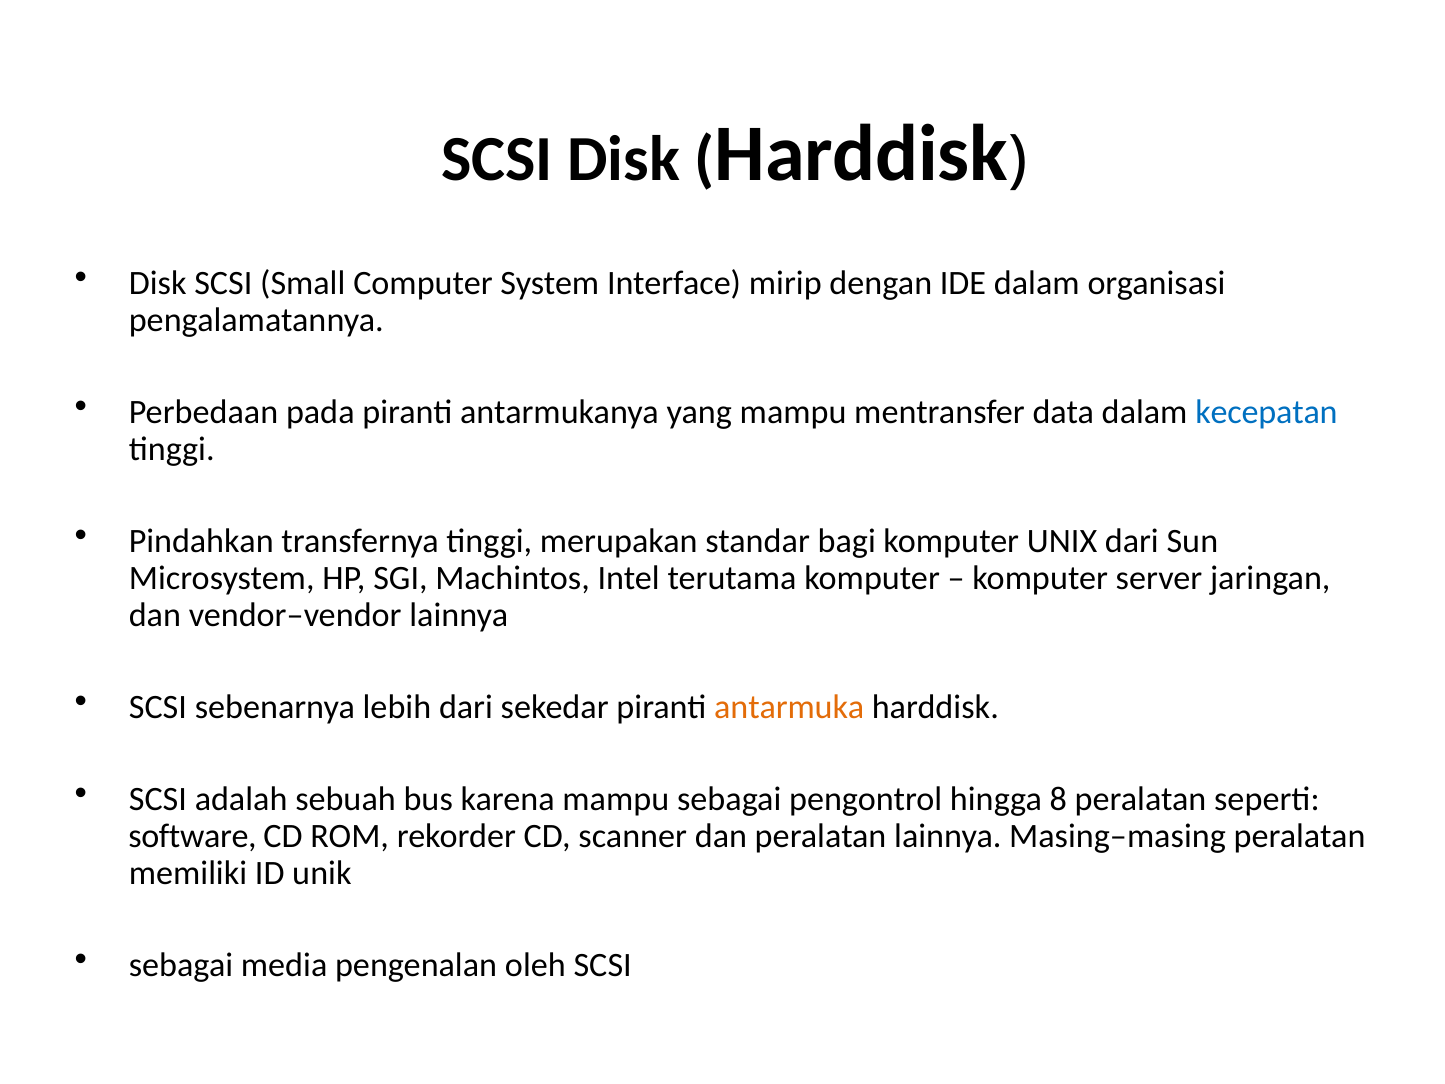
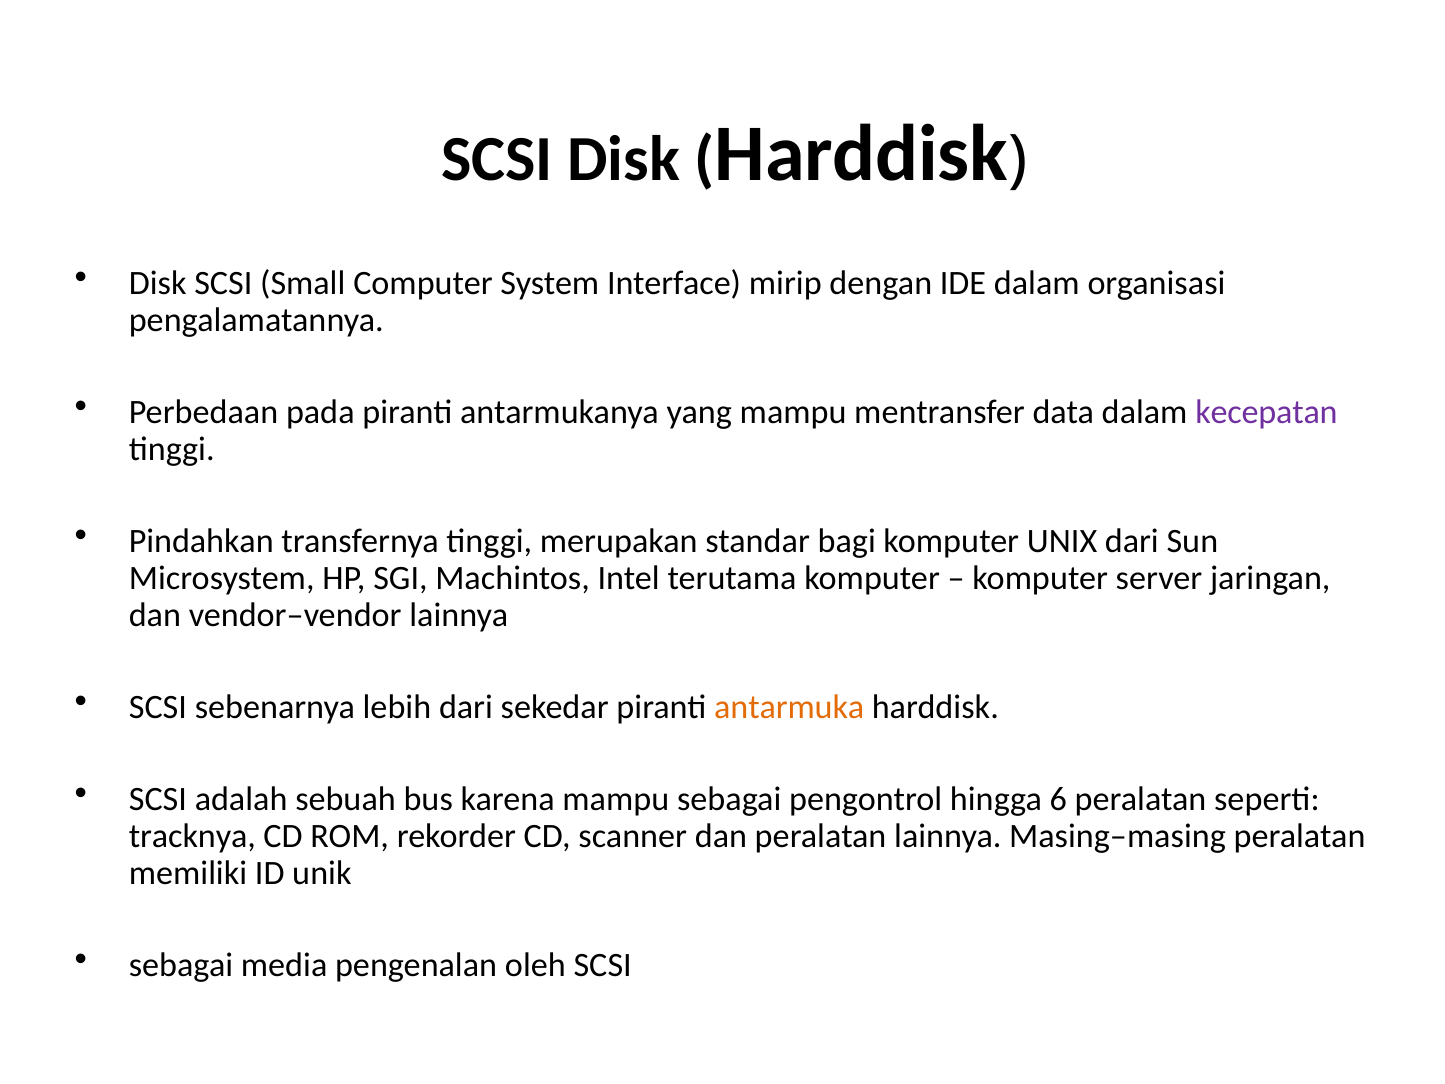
kecepatan colour: blue -> purple
8: 8 -> 6
software: software -> tracknya
